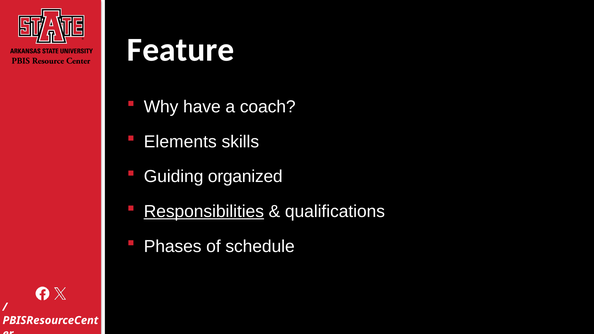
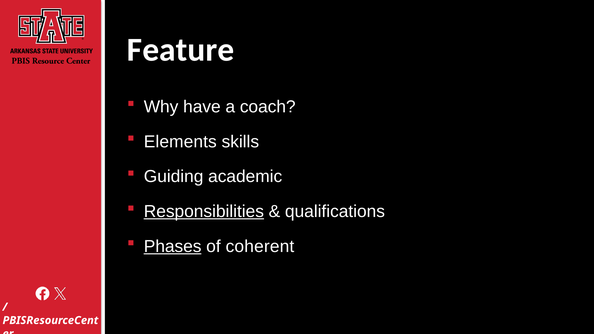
organized: organized -> academic
Phases underline: none -> present
schedule: schedule -> coherent
